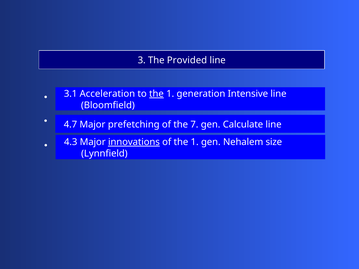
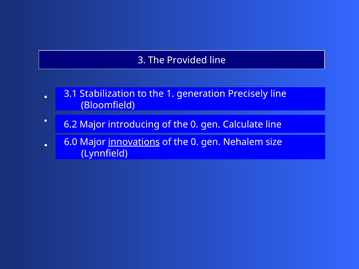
Acceleration: Acceleration -> Stabilization
the at (156, 94) underline: present -> none
Intensive: Intensive -> Precisely
4.7: 4.7 -> 6.2
prefetching: prefetching -> introducing
7 at (194, 125): 7 -> 0
4.3: 4.3 -> 6.0
1 at (195, 142): 1 -> 0
